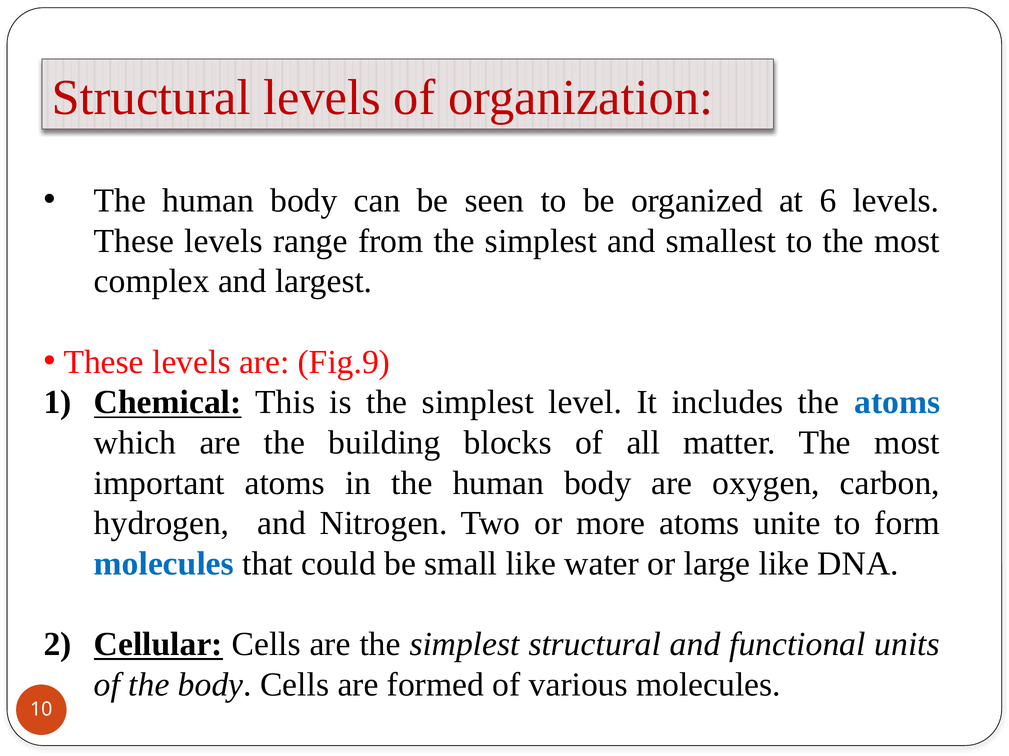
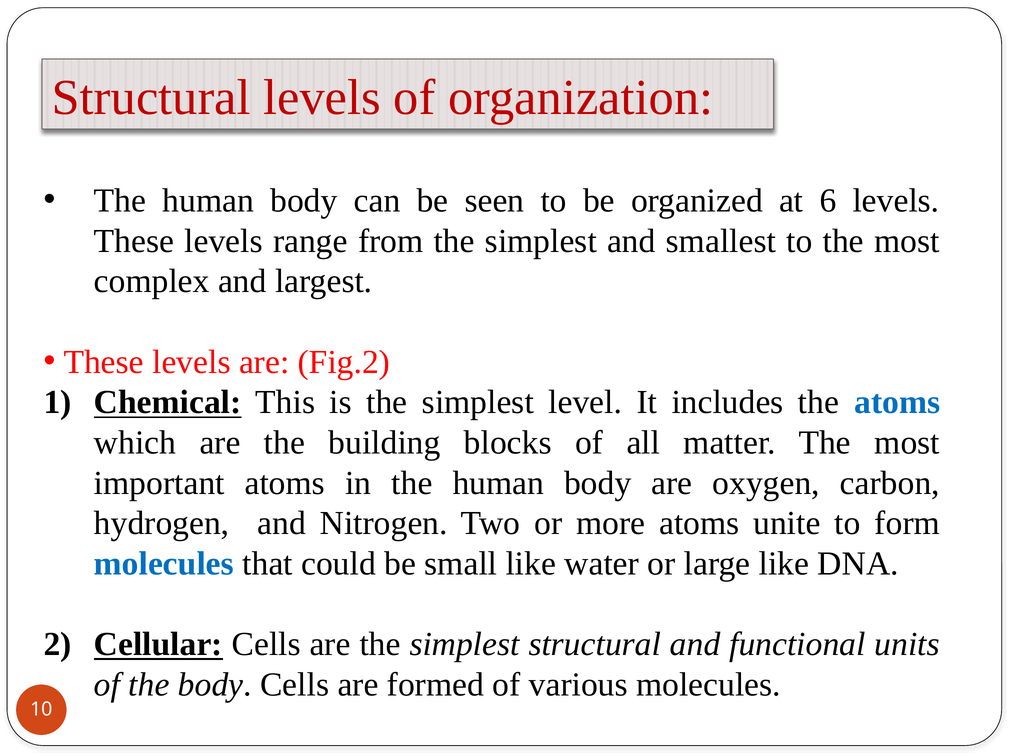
Fig.9: Fig.9 -> Fig.2
